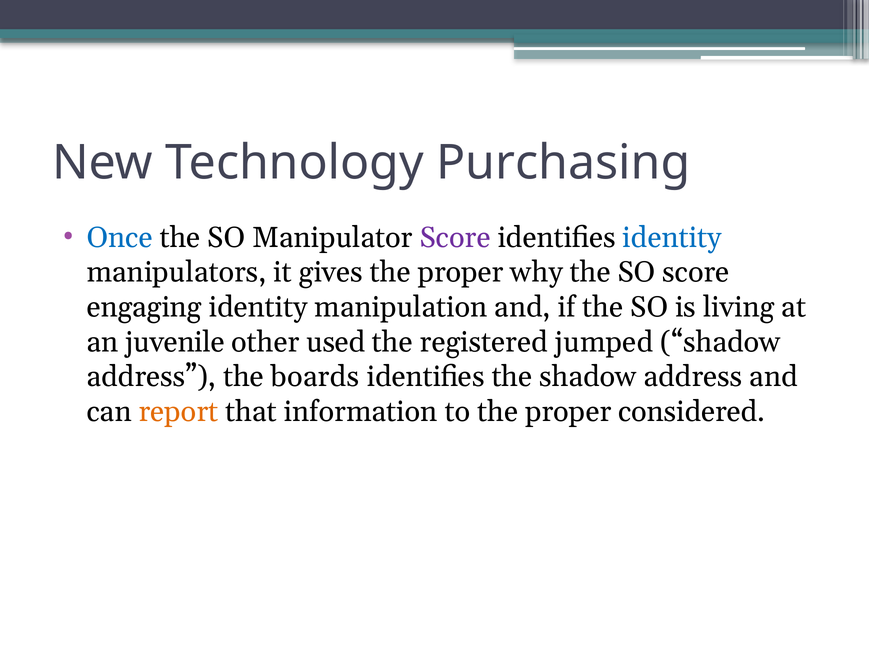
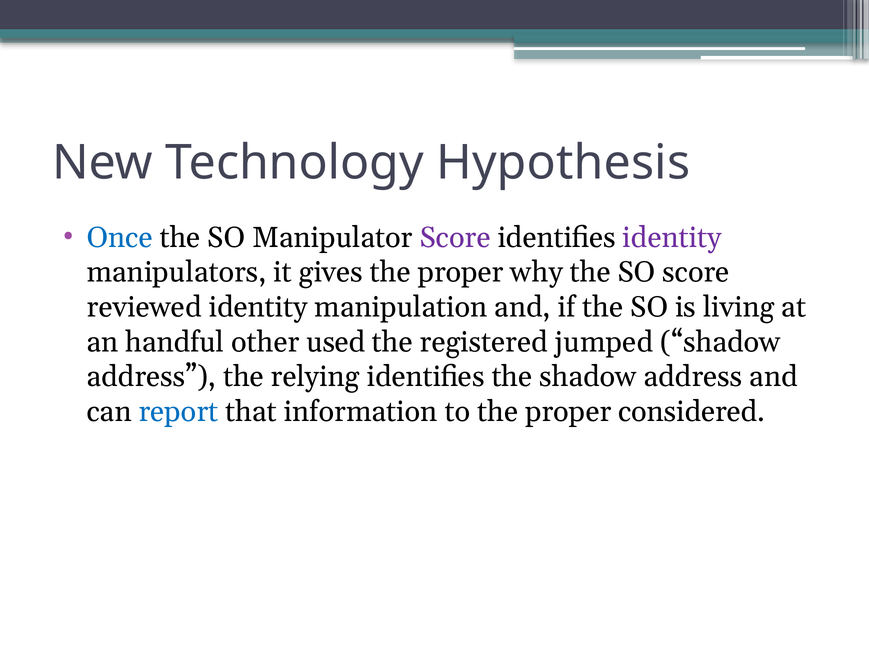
Purchasing: Purchasing -> Hypothesis
identity at (672, 238) colour: blue -> purple
engaging: engaging -> reviewed
juvenile: juvenile -> handful
boards: boards -> relying
report colour: orange -> blue
